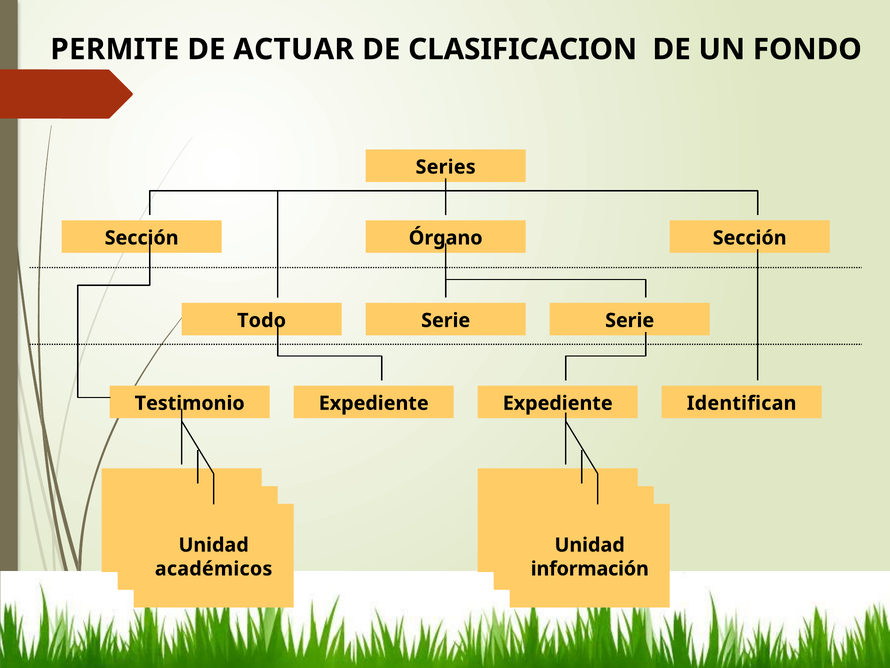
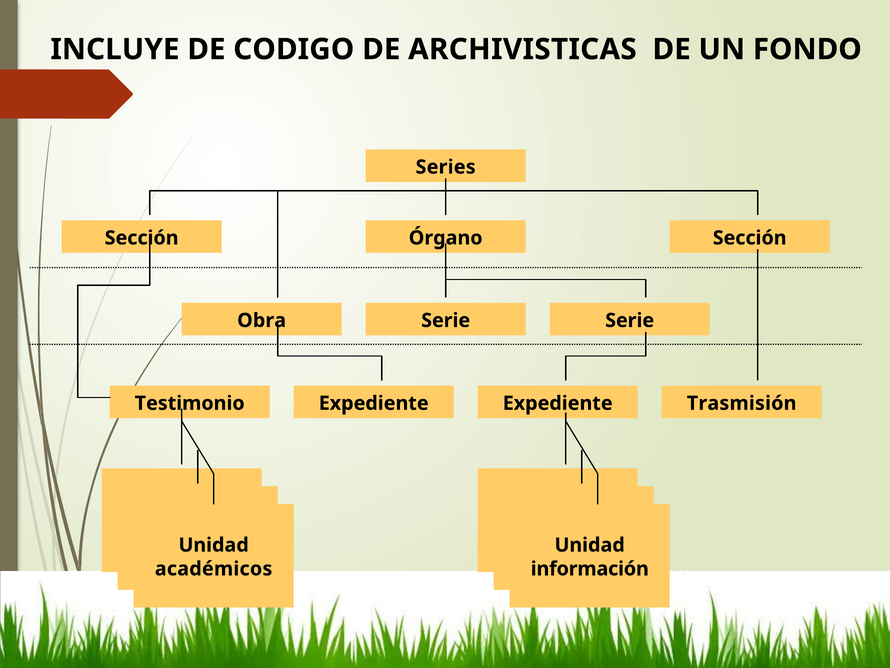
PERMITE: PERMITE -> INCLUYE
ACTUAR: ACTUAR -> CODIGO
CLASIFICACION: CLASIFICACION -> ARCHIVISTICAS
Todo: Todo -> Obra
Identifican: Identifican -> Trasmisión
